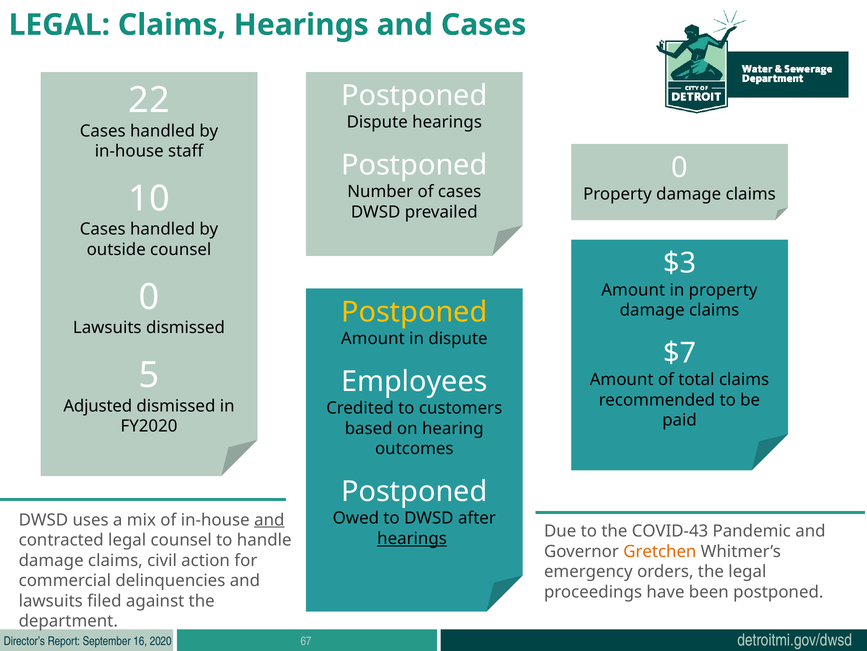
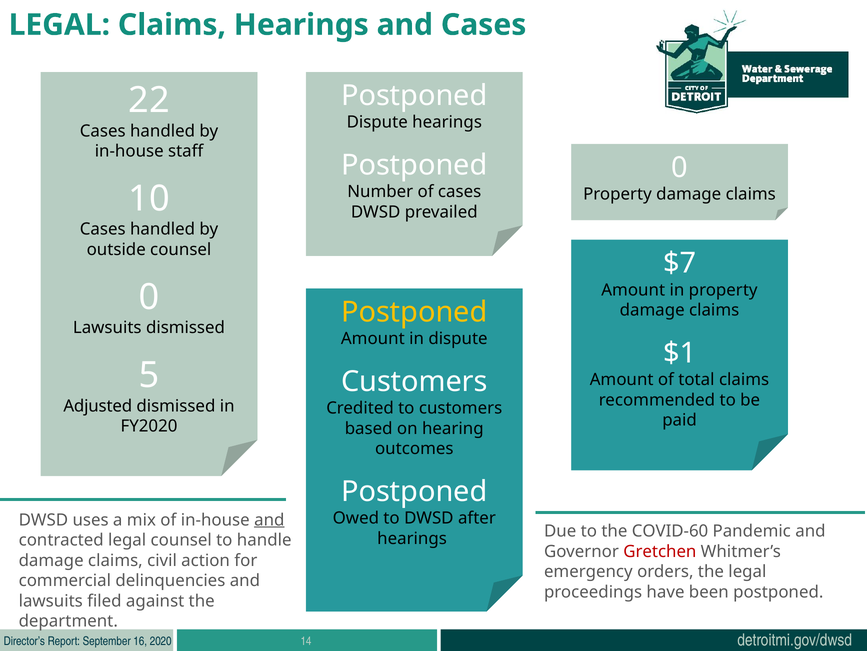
$3: $3 -> $7
$7: $7 -> $1
Employees at (414, 381): Employees -> Customers
COVID-43: COVID-43 -> COVID-60
hearings at (412, 538) underline: present -> none
Gretchen colour: orange -> red
67: 67 -> 14
